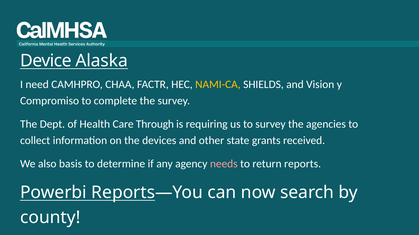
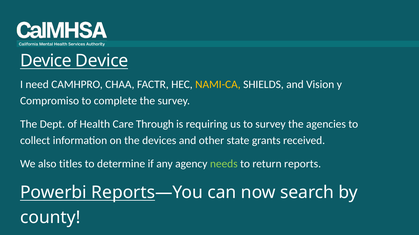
Device Alaska: Alaska -> Device
basis: basis -> titles
needs colour: pink -> light green
